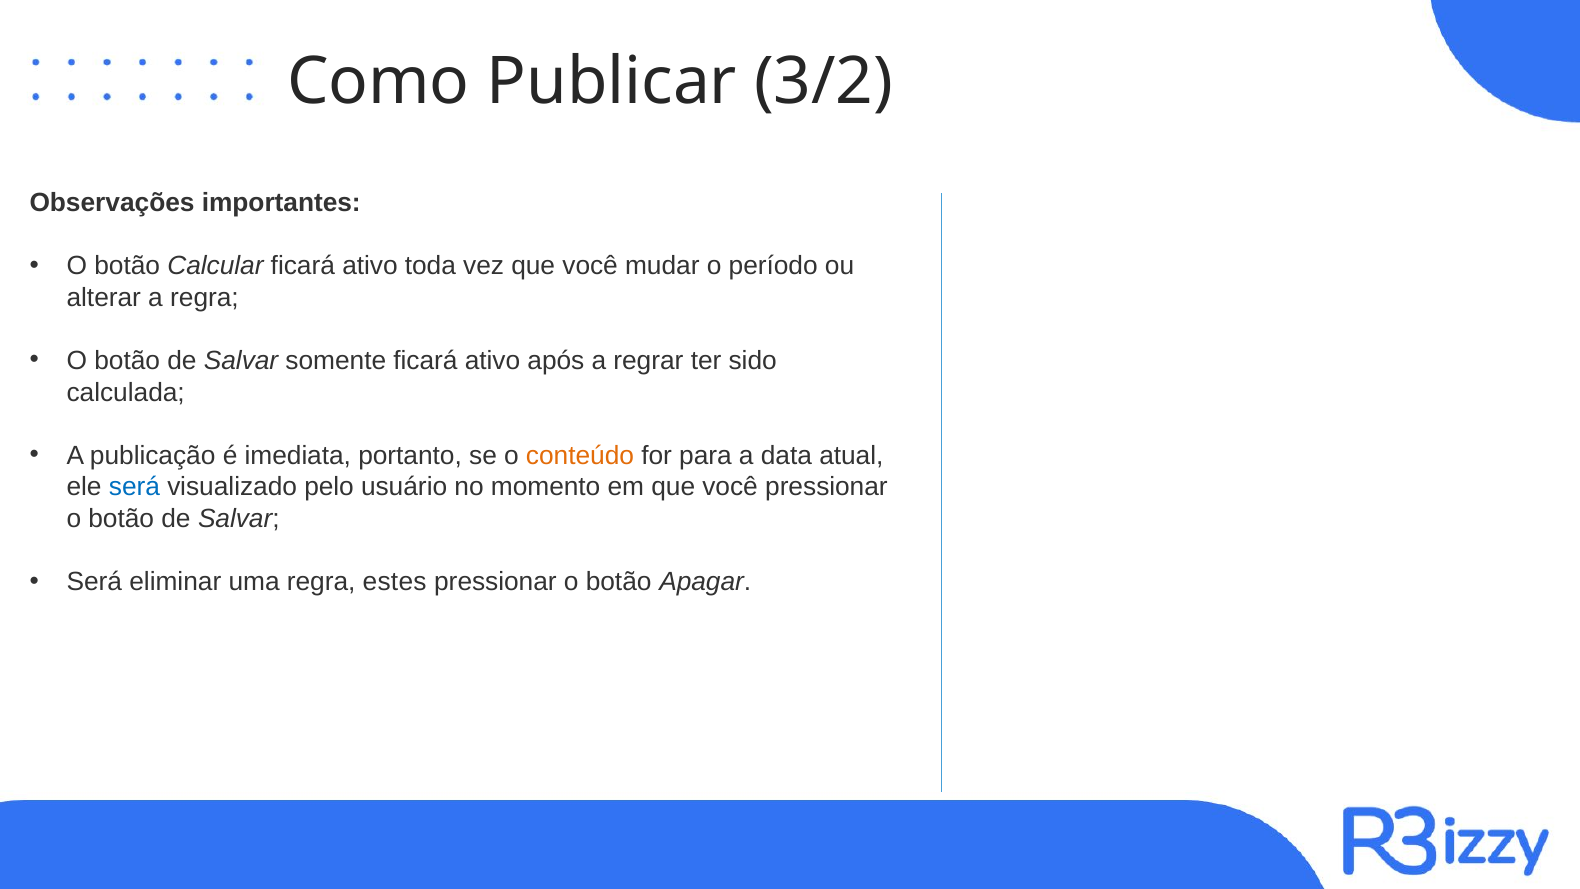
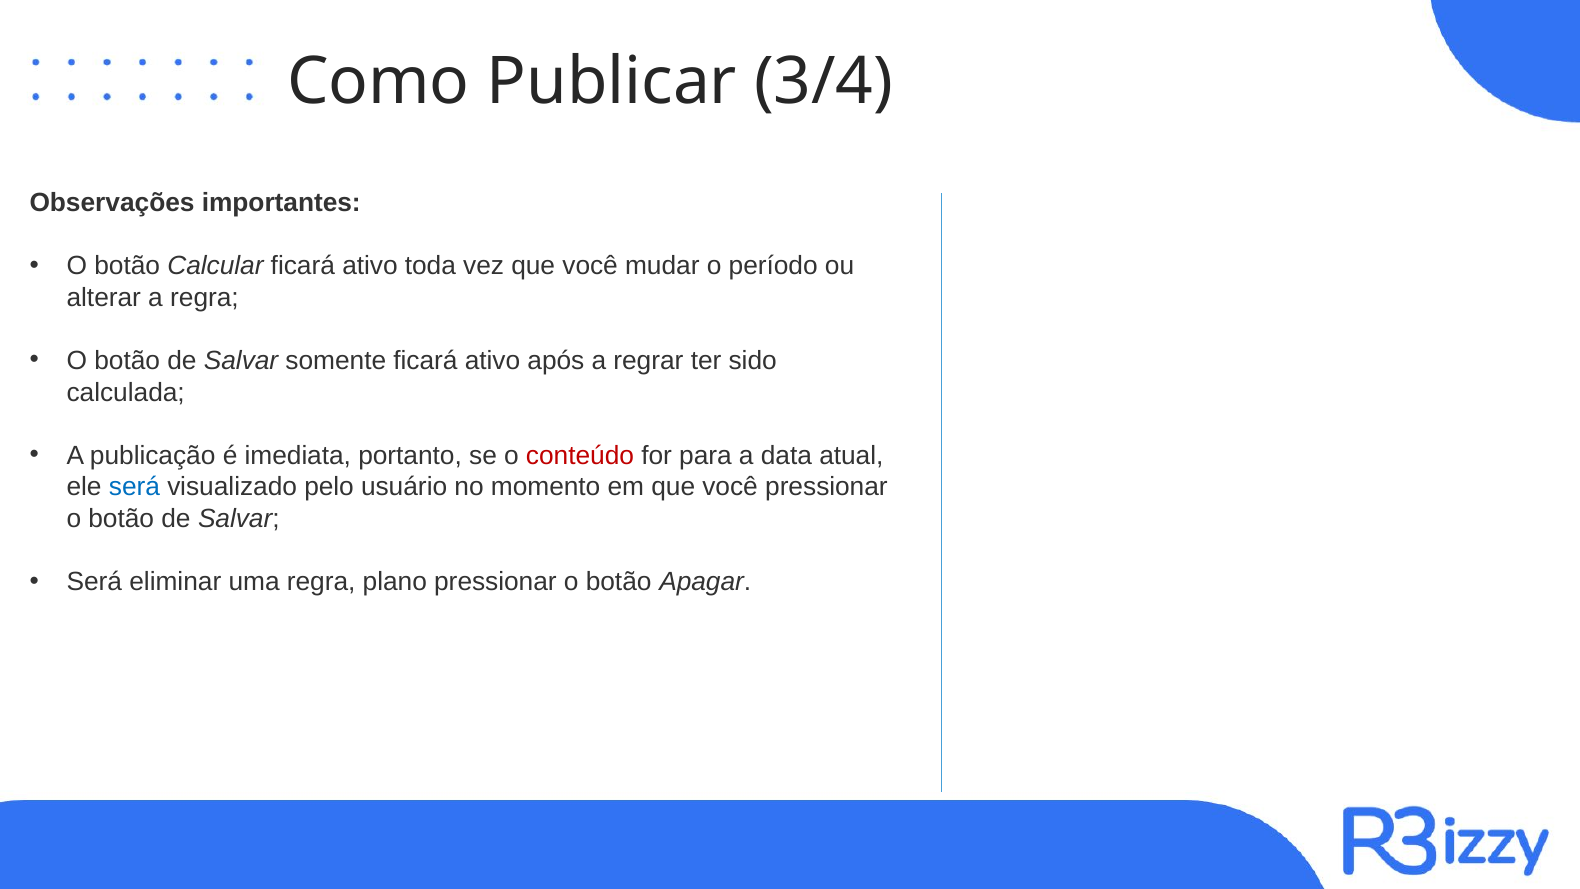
3/2: 3/2 -> 3/4
conteúdo colour: orange -> red
estes: estes -> plano
